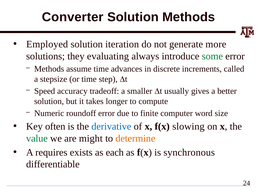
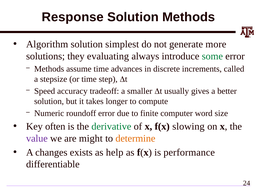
Converter: Converter -> Response
Employed: Employed -> Algorithm
iteration: iteration -> simplest
derivative colour: blue -> green
value colour: green -> purple
requires: requires -> changes
each: each -> help
synchronous: synchronous -> performance
